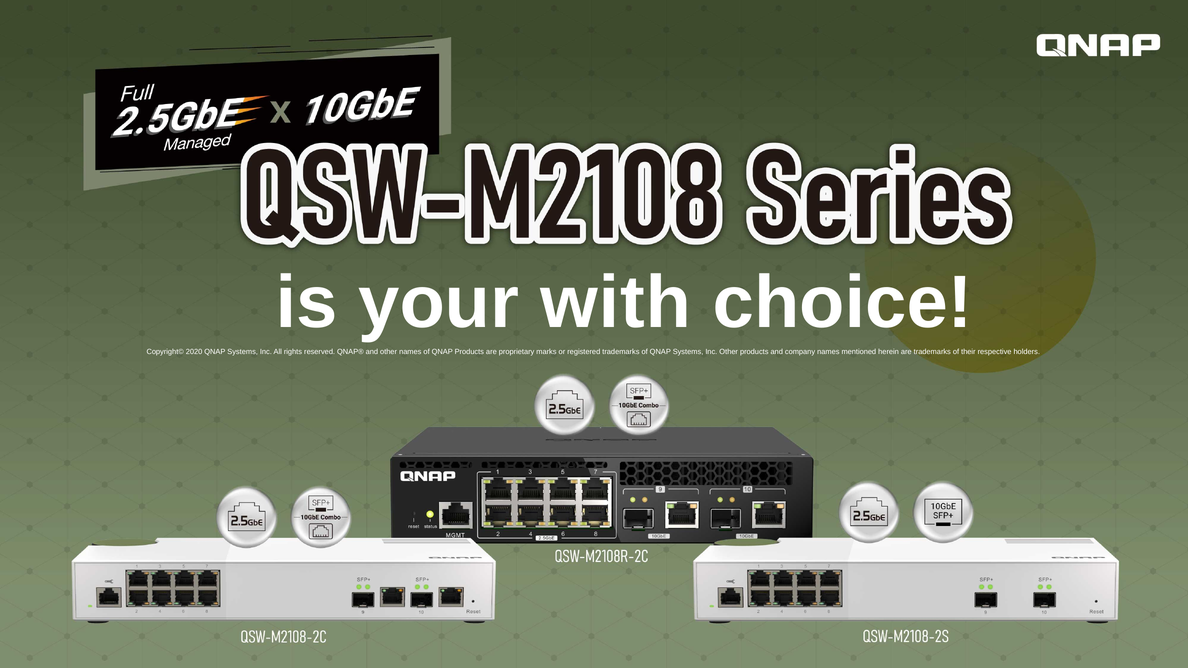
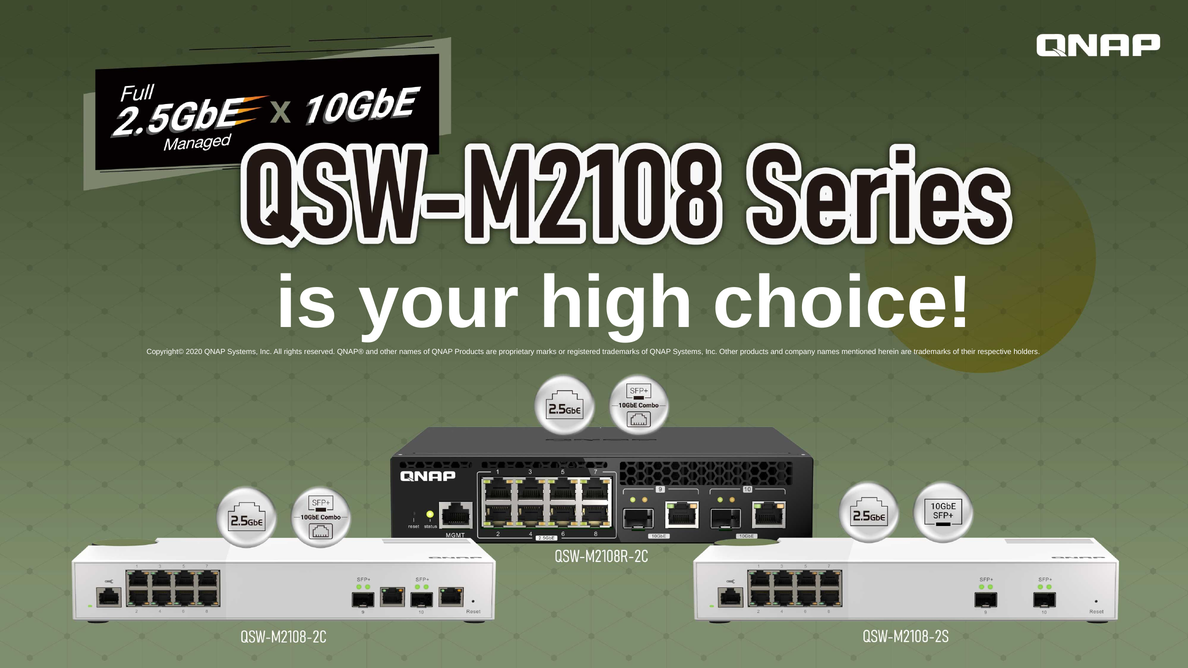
with: with -> high
